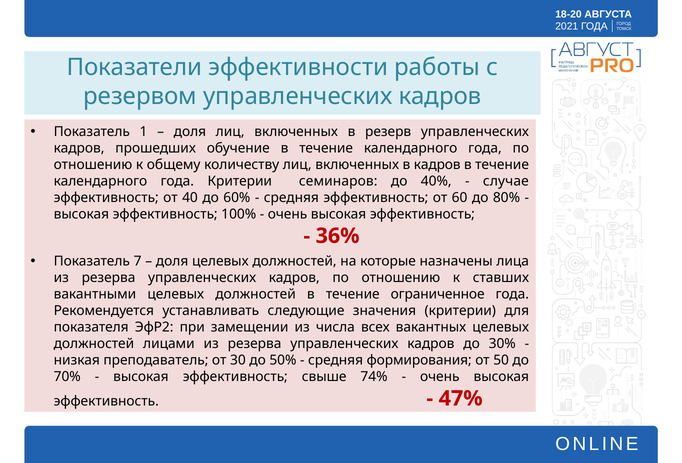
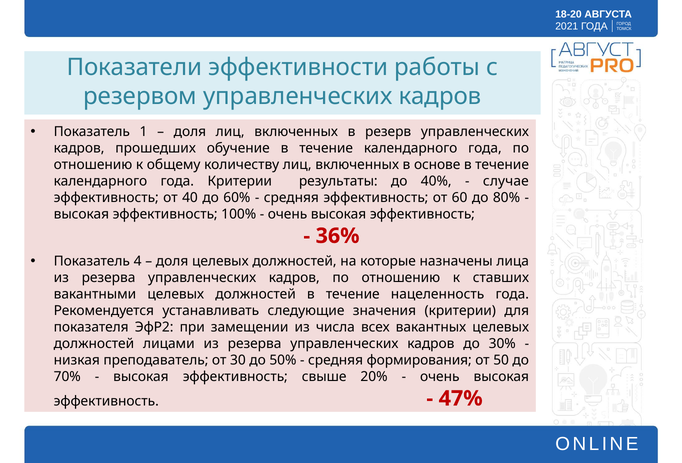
в кадров: кадров -> основе
семинаров: семинаров -> результаты
7: 7 -> 4
ограниченное: ограниченное -> нацеленность
74%: 74% -> 20%
